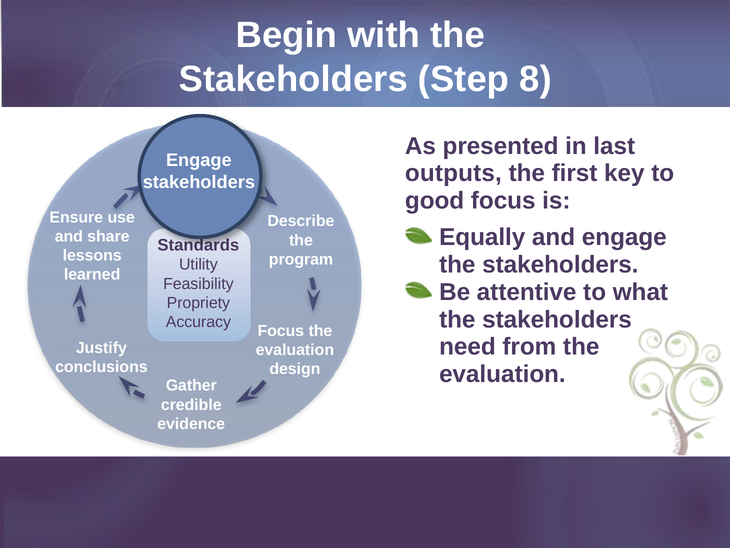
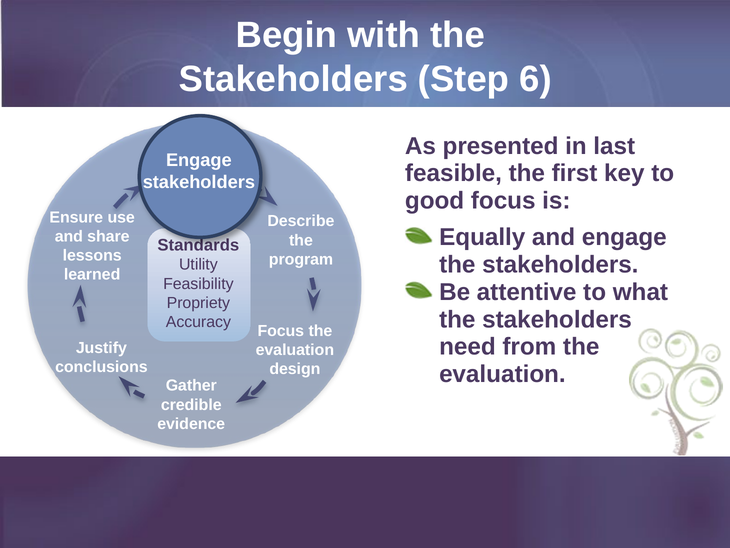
8: 8 -> 6
outputs: outputs -> feasible
